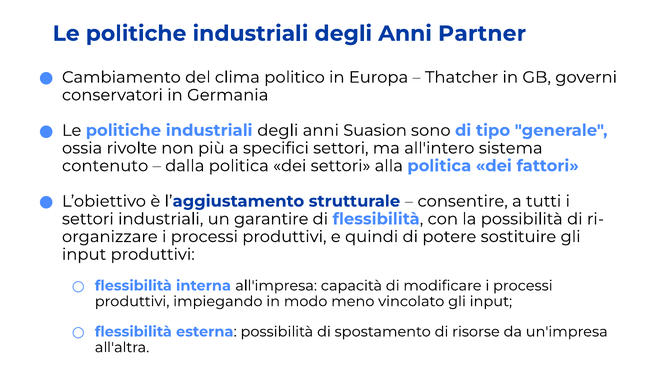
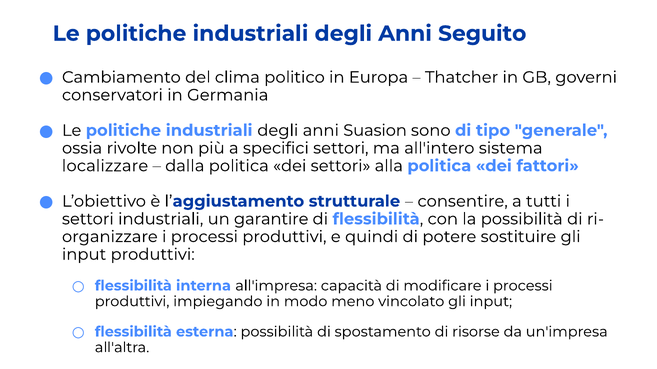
Partner: Partner -> Seguito
contenuto: contenuto -> localizzare
